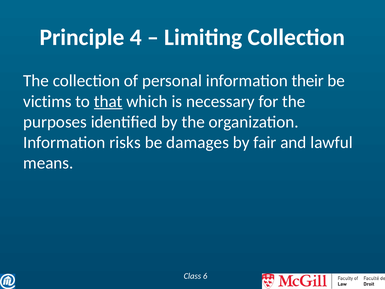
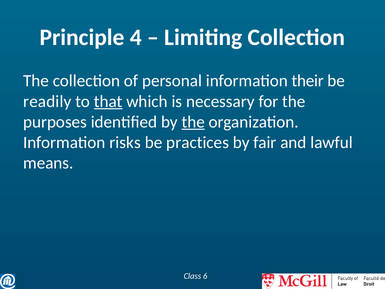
victims: victims -> readily
the at (193, 122) underline: none -> present
damages: damages -> practices
